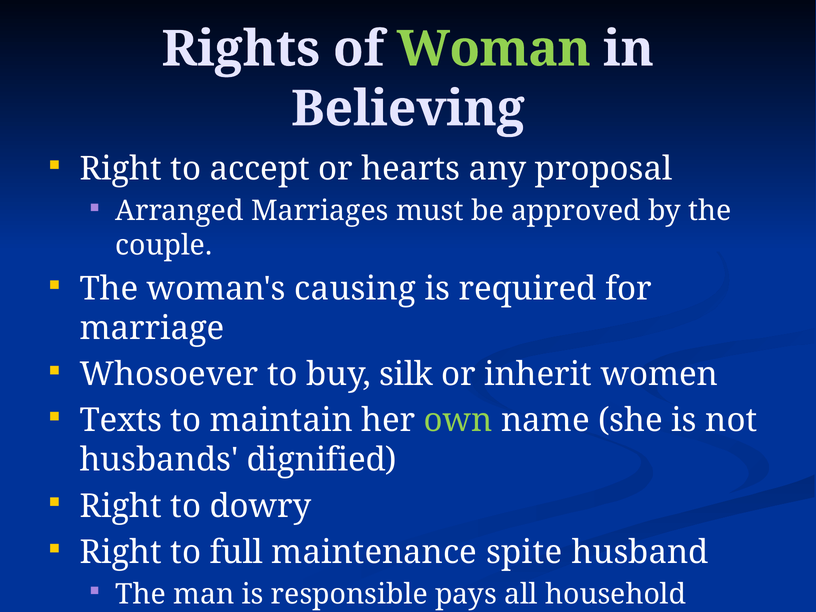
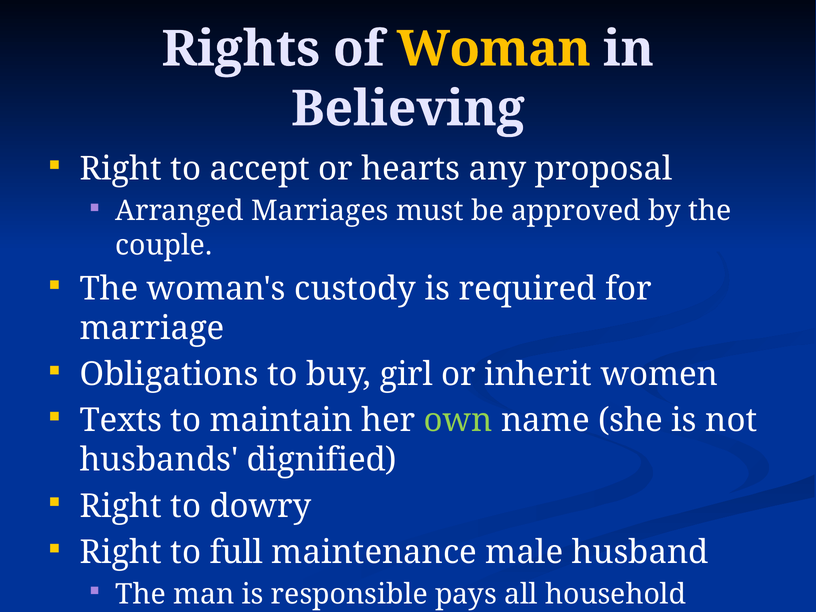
Woman colour: light green -> yellow
causing: causing -> custody
Whosoever: Whosoever -> Obligations
silk: silk -> girl
spite: spite -> male
